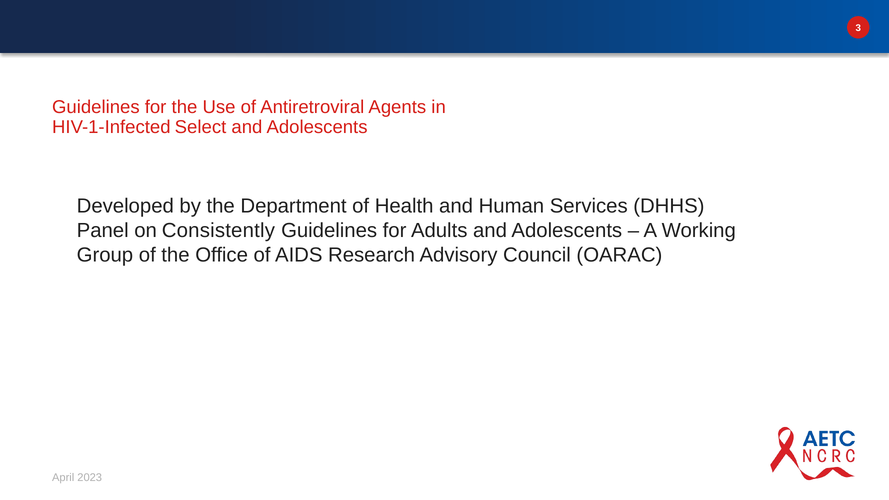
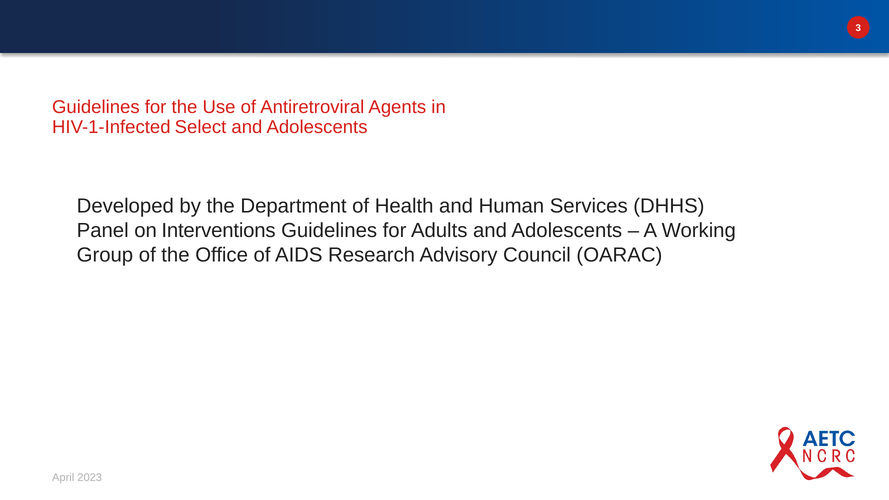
Consistently: Consistently -> Interventions
